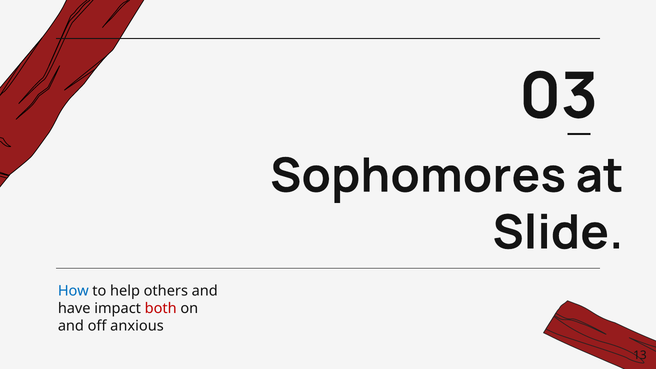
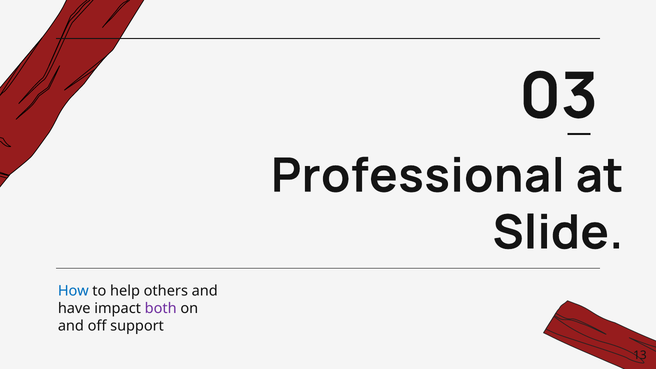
Sophomores: Sophomores -> Professional
both colour: red -> purple
anxious: anxious -> support
